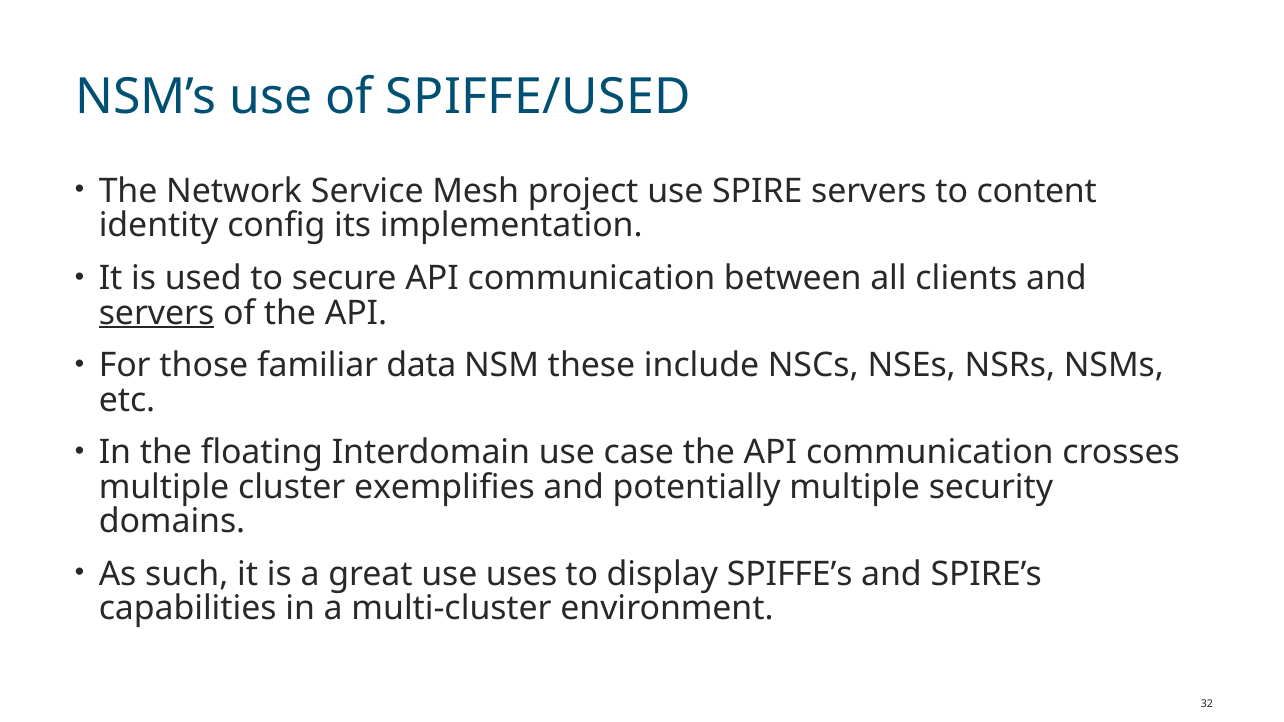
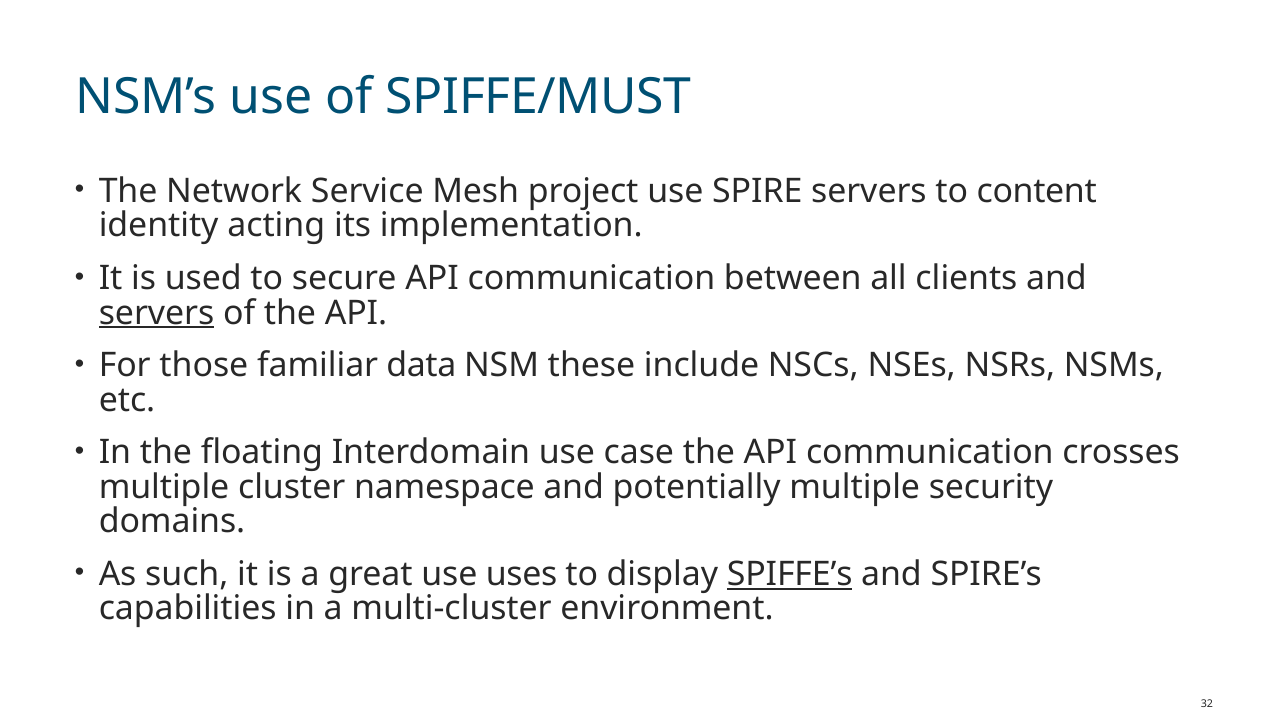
SPIFFE/USED: SPIFFE/USED -> SPIFFE/MUST
config: config -> acting
exemplifies: exemplifies -> namespace
SPIFFE’s underline: none -> present
